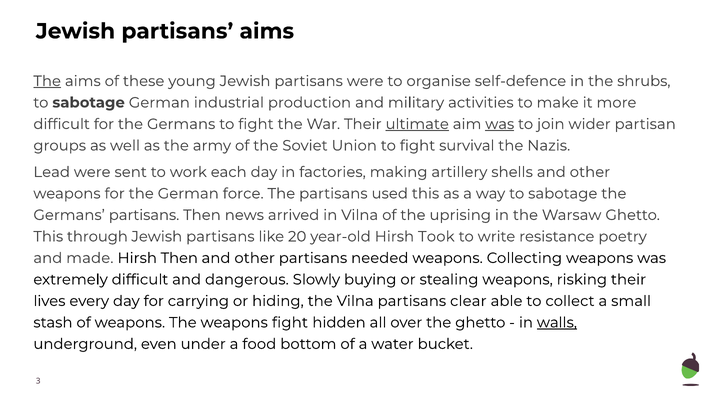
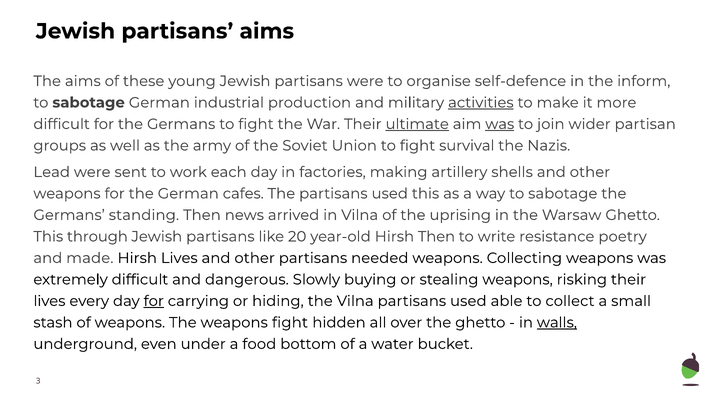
The at (47, 81) underline: present -> none
shrubs: shrubs -> inform
activities underline: none -> present
force: force -> cafes
Germans partisans: partisans -> standing
Hirsh Took: Took -> Then
Hirsh Then: Then -> Lives
for at (154, 301) underline: none -> present
Vilna partisans clear: clear -> used
